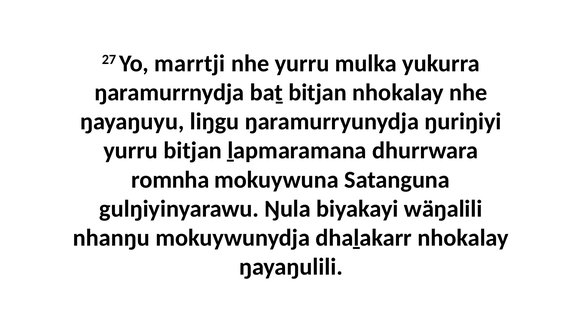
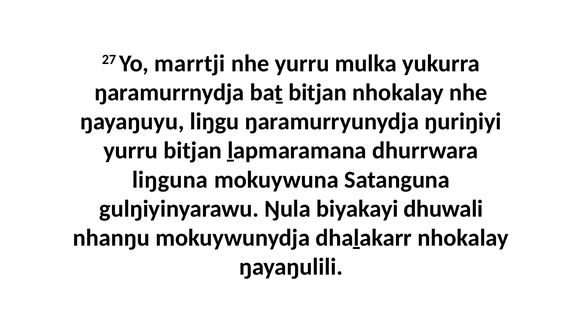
romnha: romnha -> liŋguna
wäŋalili: wäŋalili -> dhuwali
